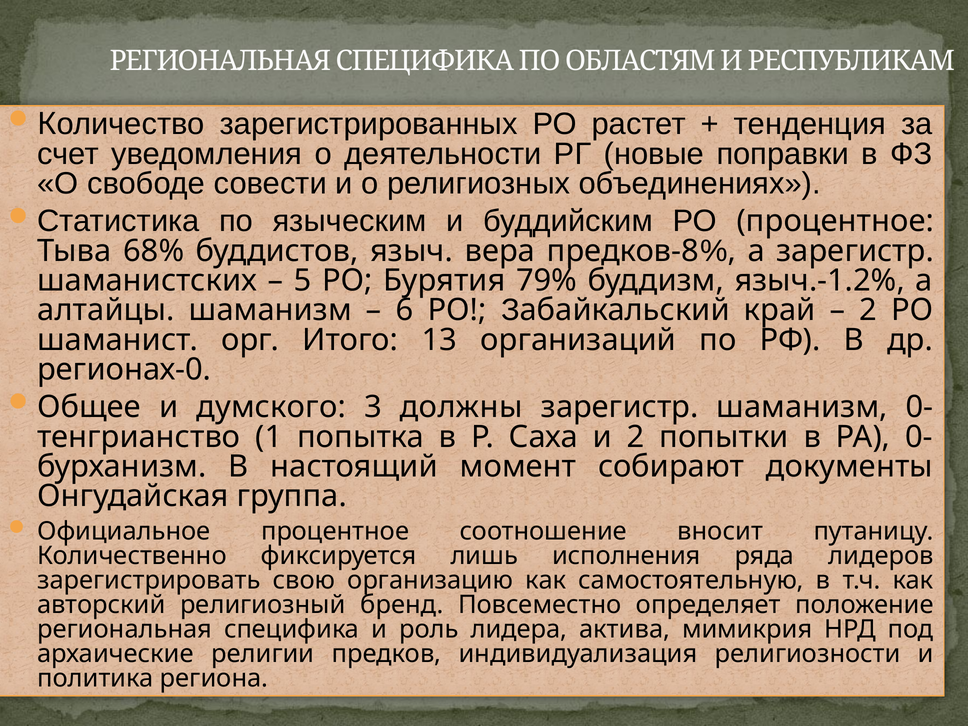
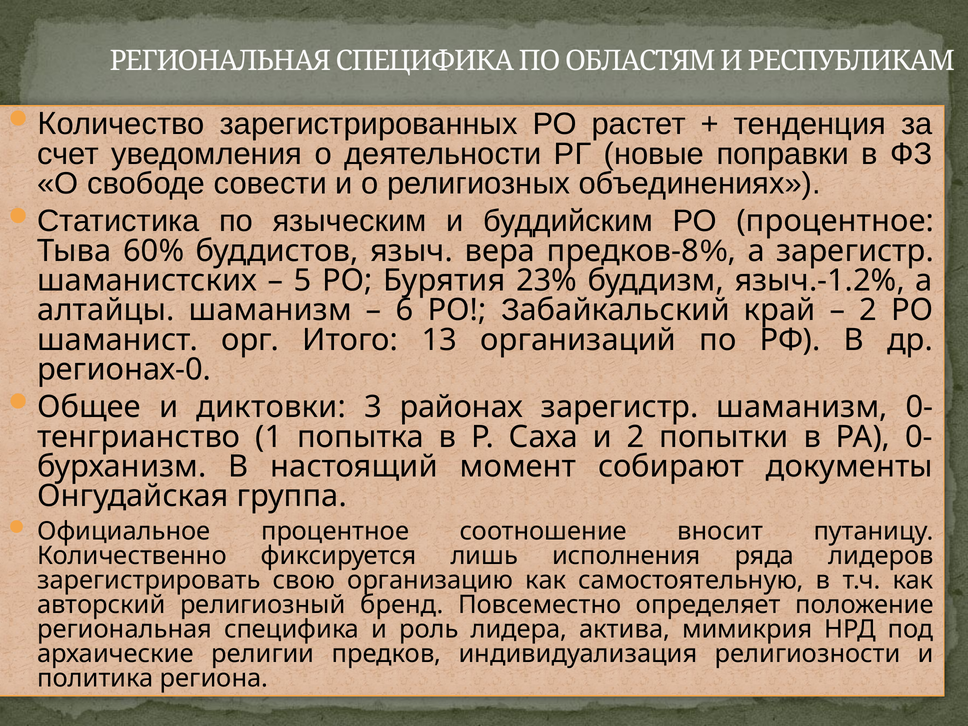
68%: 68% -> 60%
79%: 79% -> 23%
думского: думского -> диктовки
должны: должны -> районах
